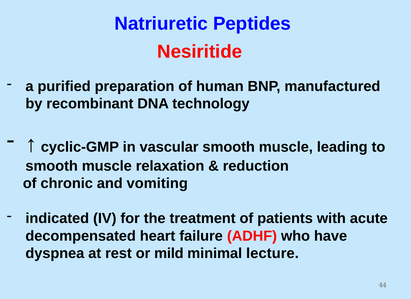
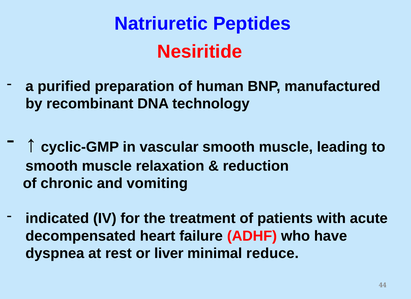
mild: mild -> liver
lecture: lecture -> reduce
